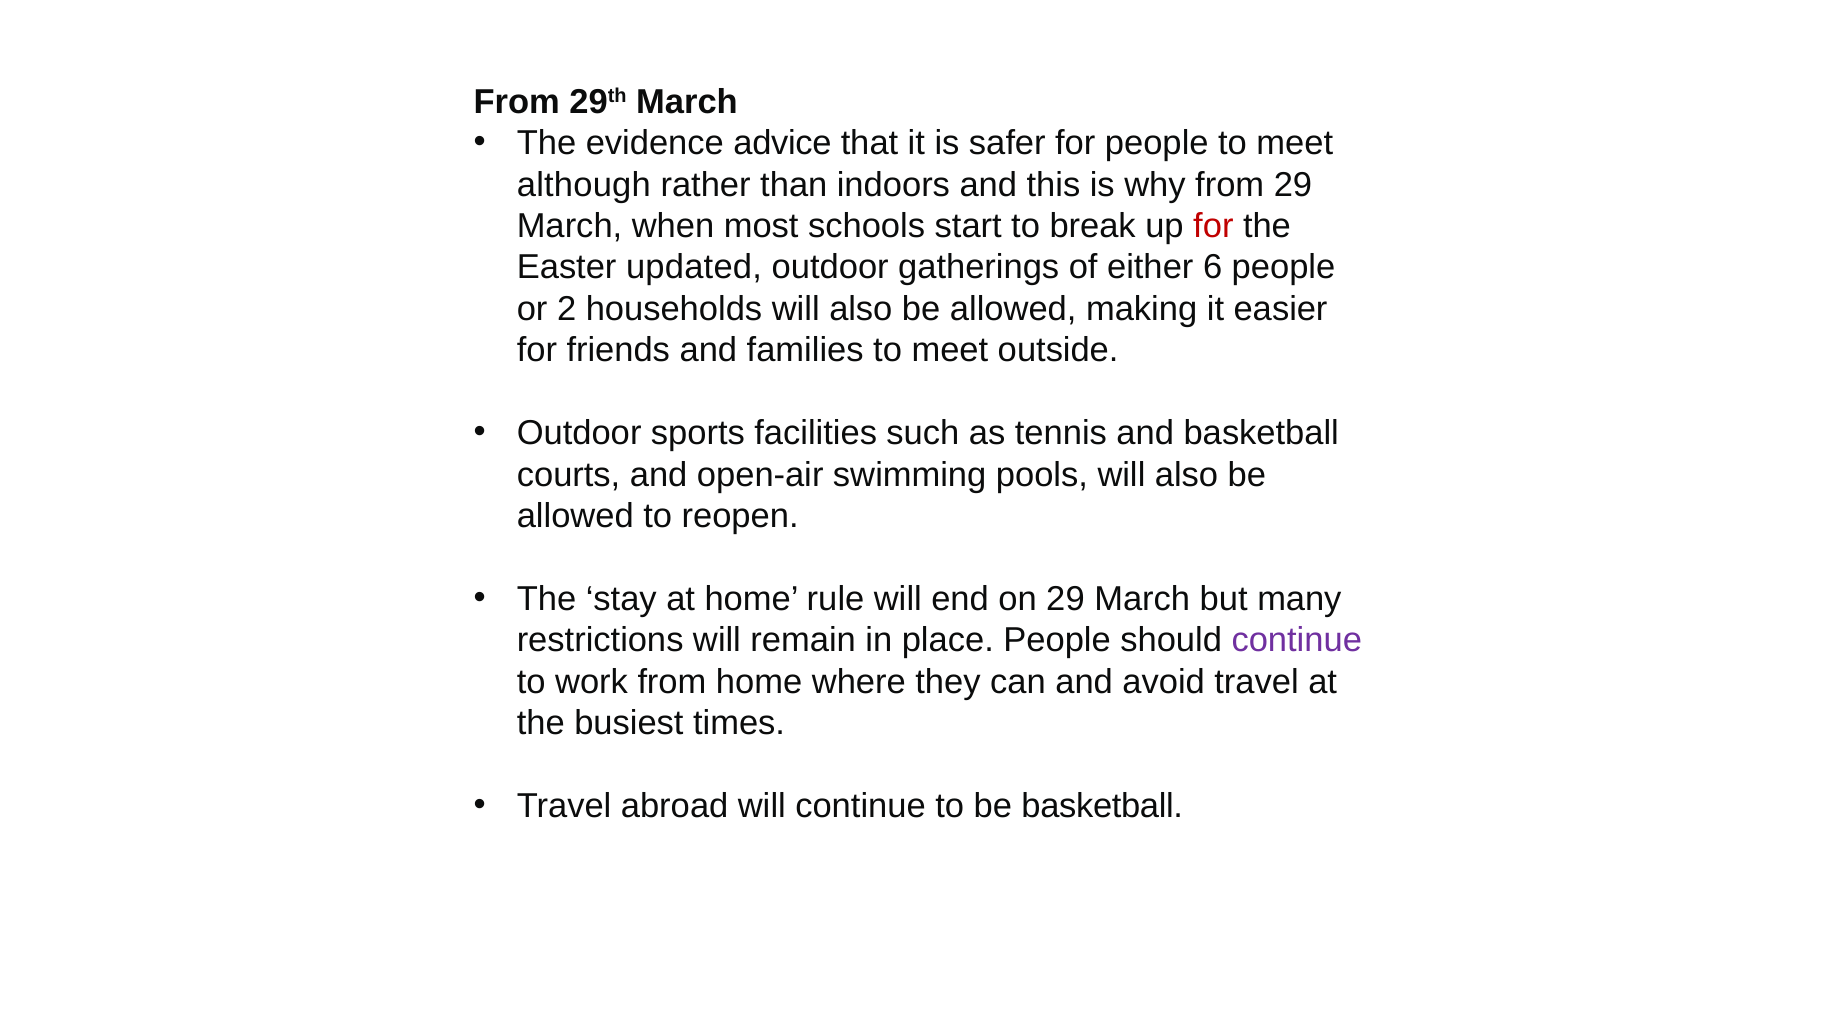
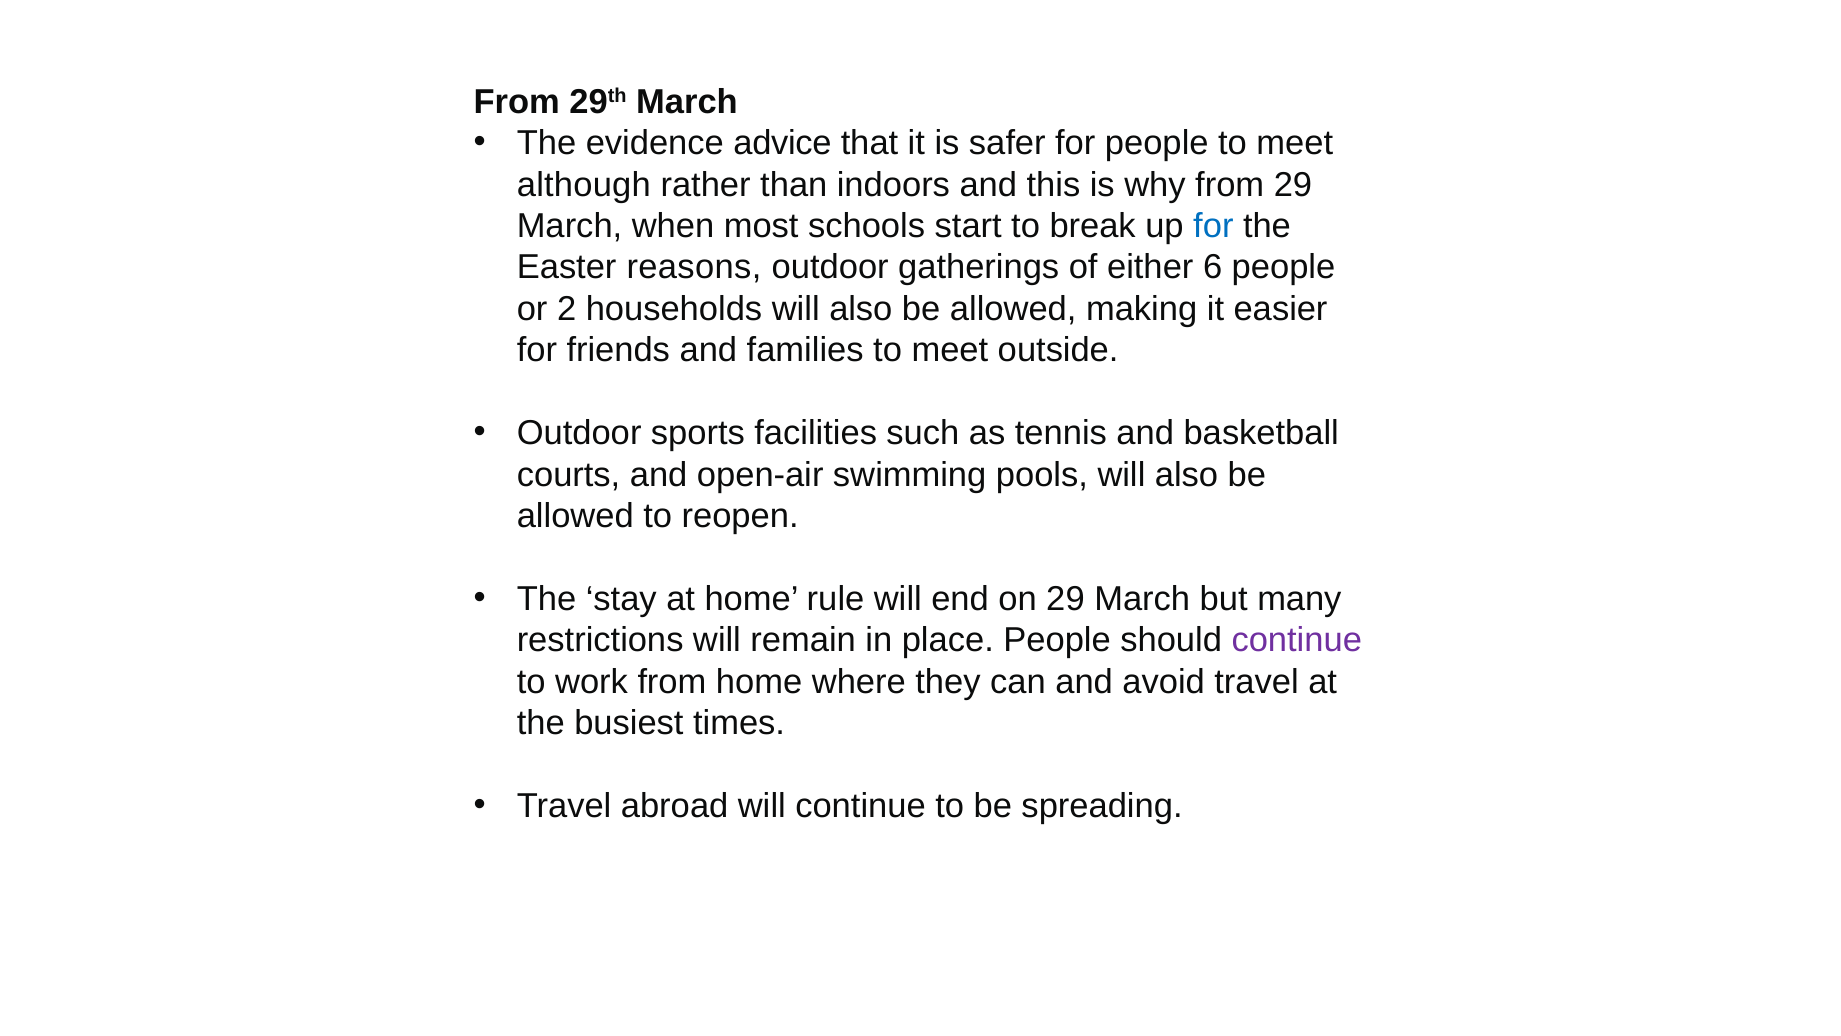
for at (1213, 226) colour: red -> blue
updated: updated -> reasons
be basketball: basketball -> spreading
